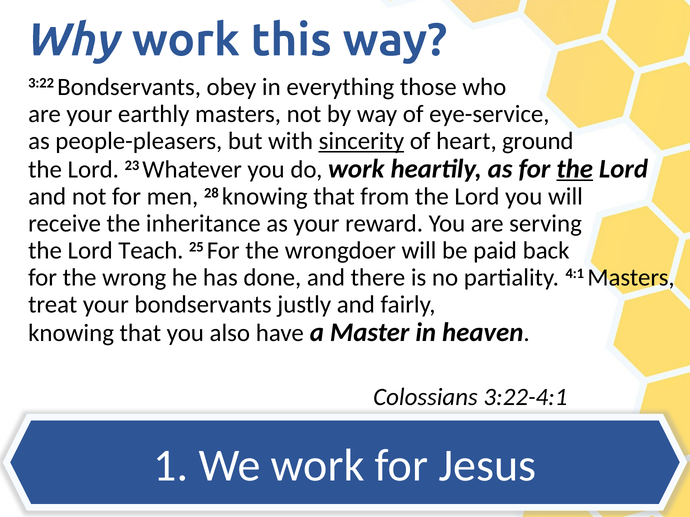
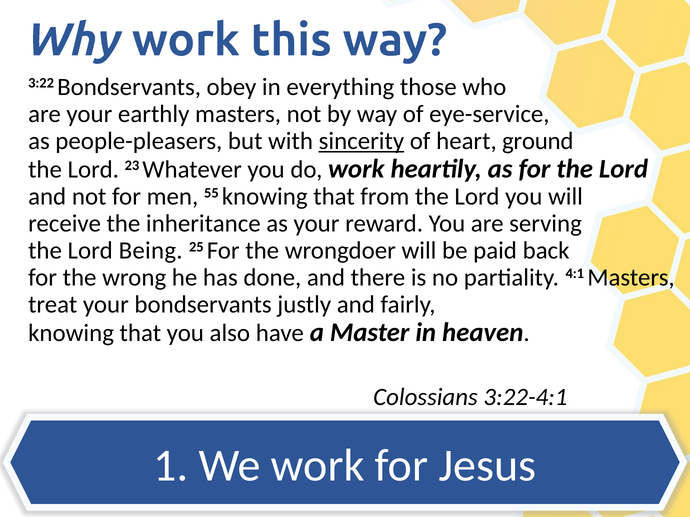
the at (575, 169) underline: present -> none
28: 28 -> 55
Teach: Teach -> Being
